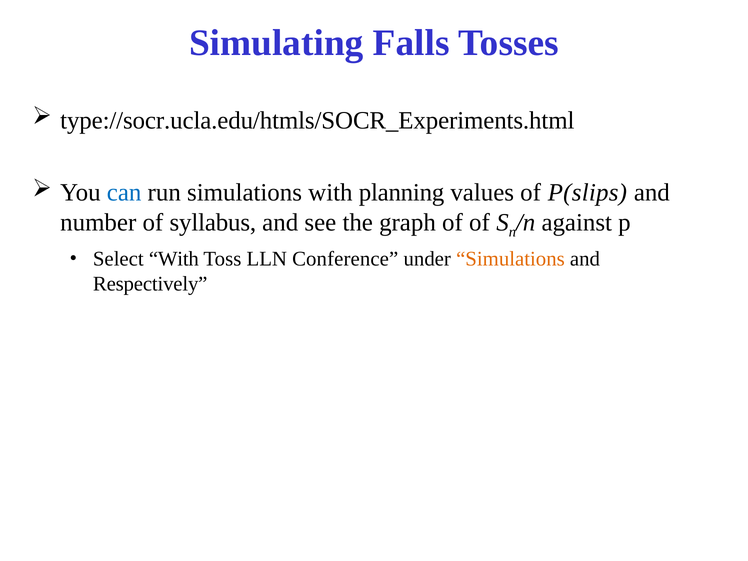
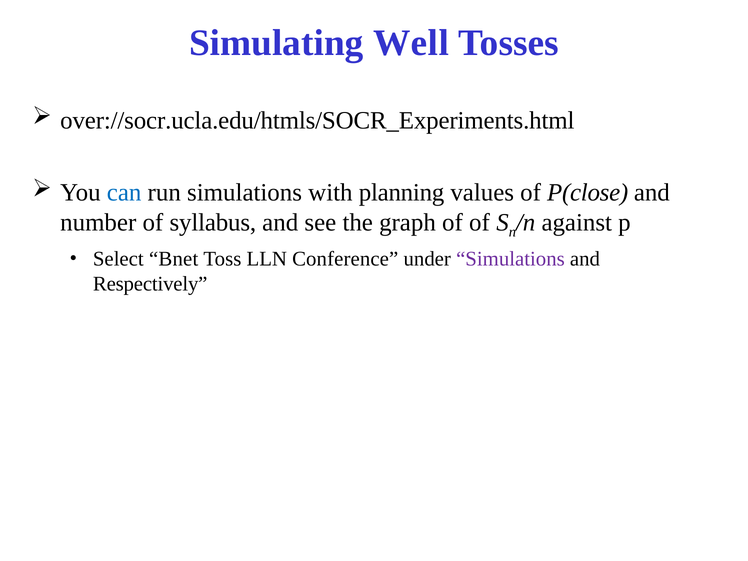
Falls: Falls -> Well
type://socr.ucla.edu/htmls/SOCR_Experiments.html: type://socr.ucla.edu/htmls/SOCR_Experiments.html -> over://socr.ucla.edu/htmls/SOCR_Experiments.html
P(slips: P(slips -> P(close
Select With: With -> Bnet
Simulations at (510, 259) colour: orange -> purple
